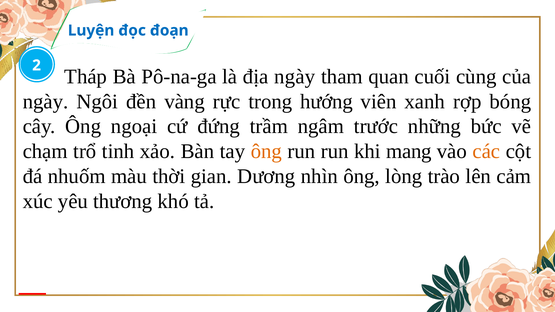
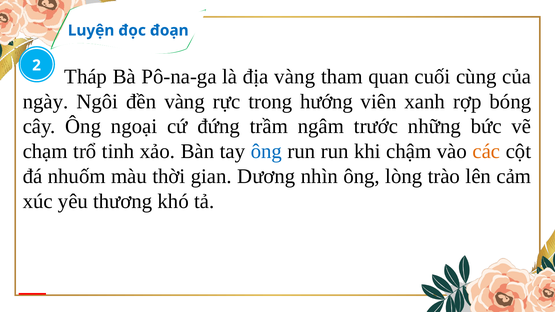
địa ngày: ngày -> vàng
ông at (266, 152) colour: orange -> blue
mang: mang -> chậm
